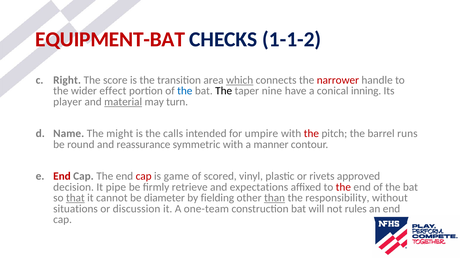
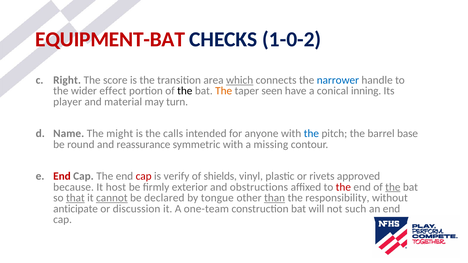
1-1-2: 1-1-2 -> 1-0-2
narrower colour: red -> blue
the at (185, 91) colour: blue -> black
The at (224, 91) colour: black -> orange
nine: nine -> seen
material underline: present -> none
umpire: umpire -> anyone
the at (311, 134) colour: red -> blue
runs: runs -> base
manner: manner -> missing
game: game -> verify
scored: scored -> shields
decision: decision -> because
pipe: pipe -> host
retrieve: retrieve -> exterior
expectations: expectations -> obstructions
the at (393, 187) underline: none -> present
cannot underline: none -> present
diameter: diameter -> declared
fielding: fielding -> tongue
situations: situations -> anticipate
rules: rules -> such
